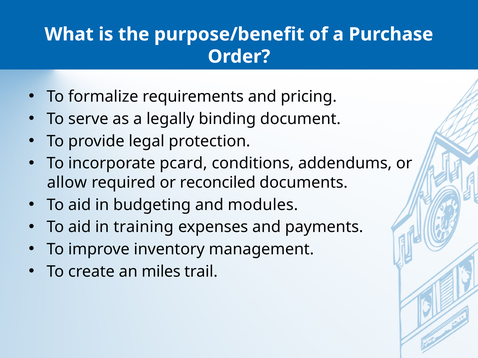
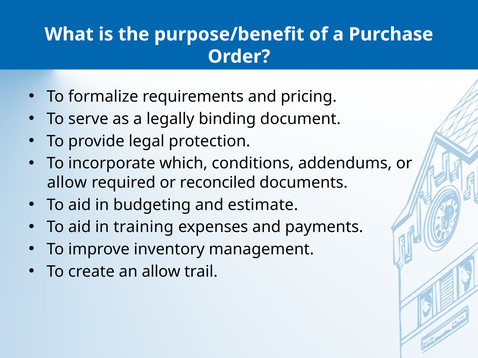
pcard: pcard -> which
modules: modules -> estimate
an miles: miles -> allow
